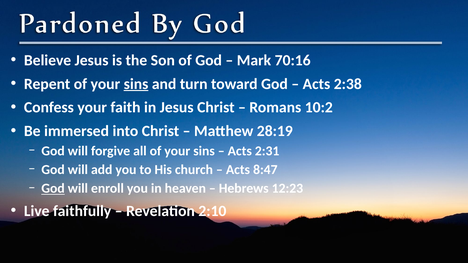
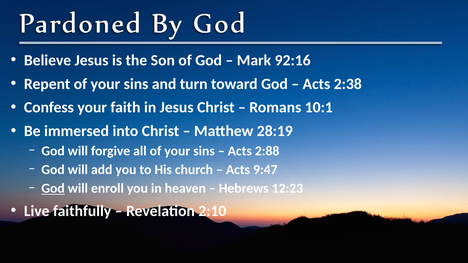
70:16: 70:16 -> 92:16
sins at (136, 84) underline: present -> none
10:2: 10:2 -> 10:1
2:31: 2:31 -> 2:88
8:47: 8:47 -> 9:47
